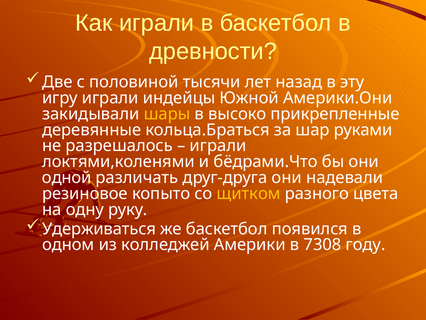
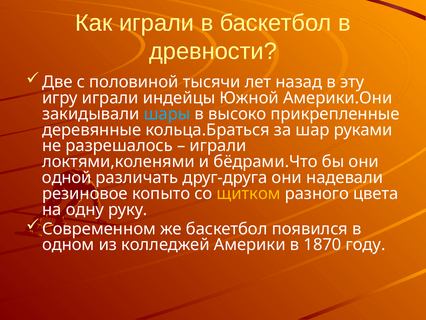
шары colour: yellow -> light blue
Удерживаться: Удерживаться -> Современном
7308: 7308 -> 1870
